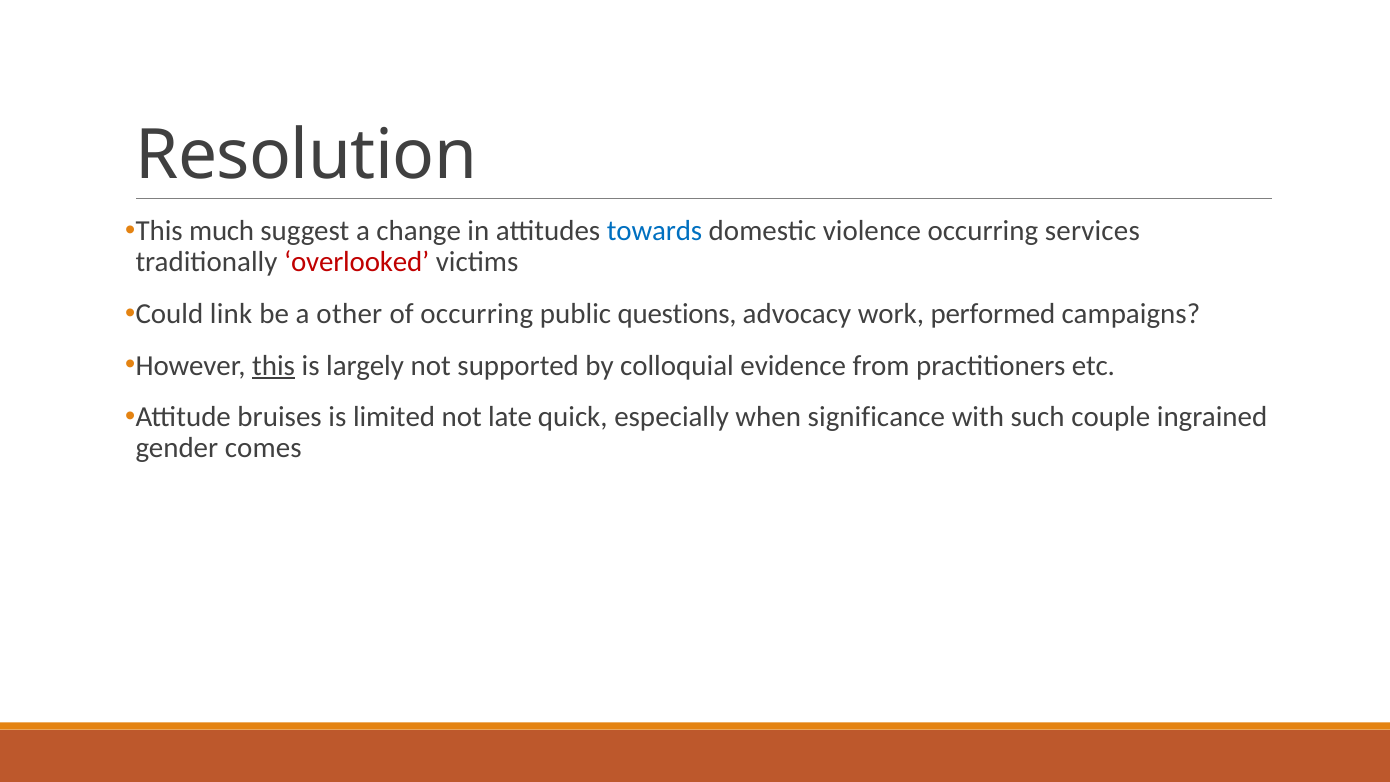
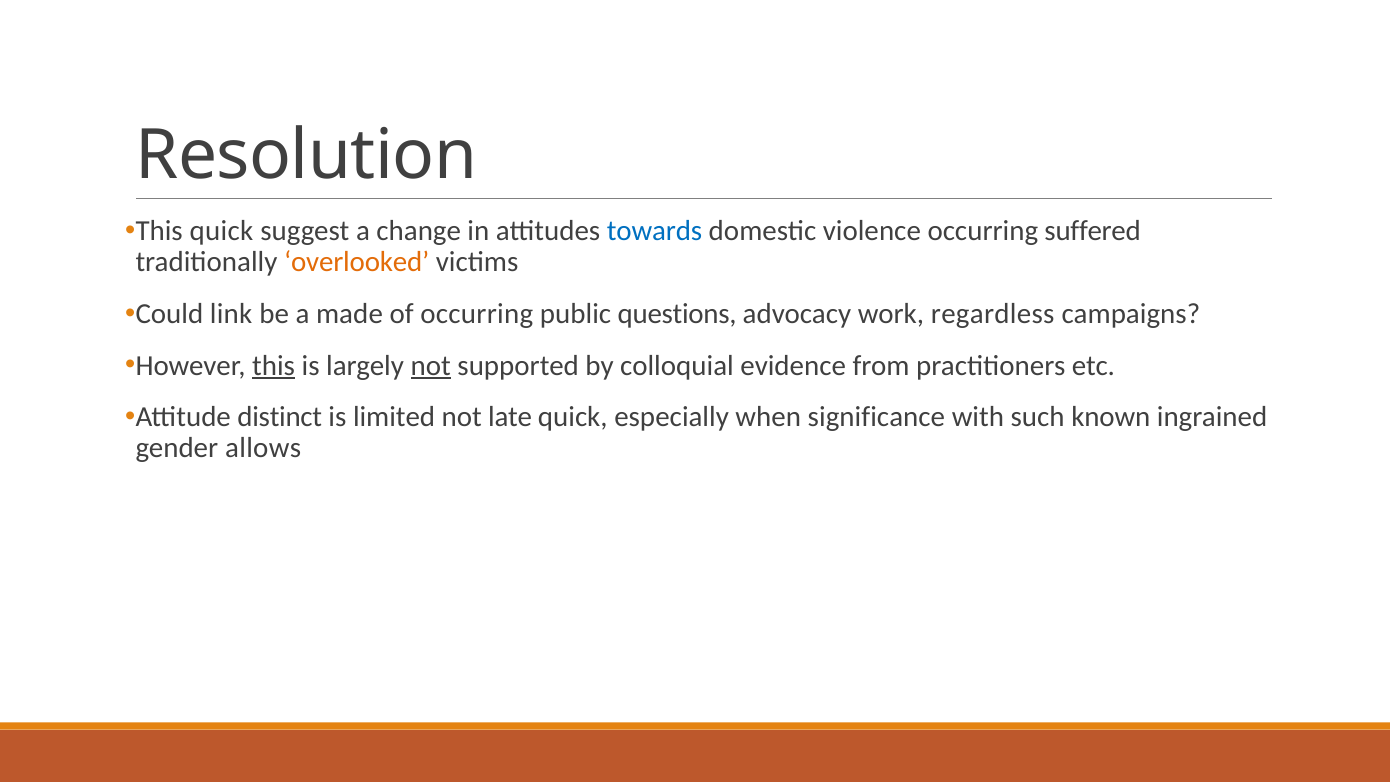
This much: much -> quick
services: services -> suffered
overlooked colour: red -> orange
other: other -> made
performed: performed -> regardless
not at (431, 365) underline: none -> present
bruises: bruises -> distinct
couple: couple -> known
comes: comes -> allows
